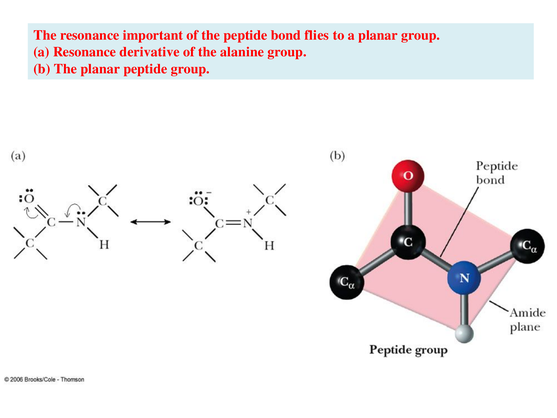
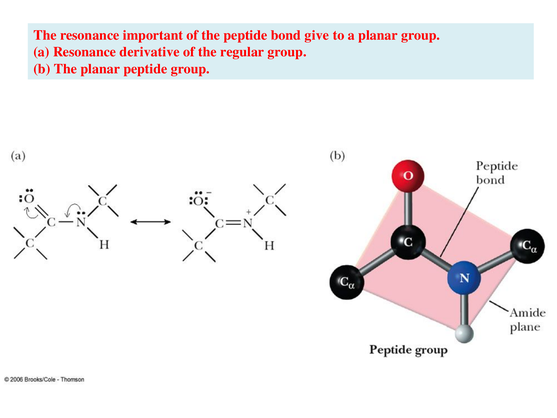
flies: flies -> give
alanine: alanine -> regular
